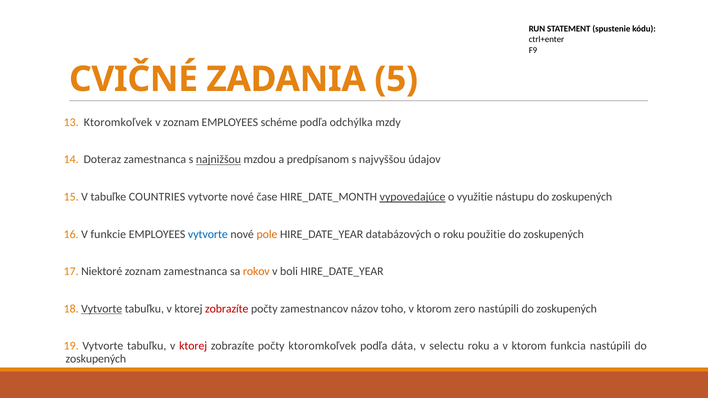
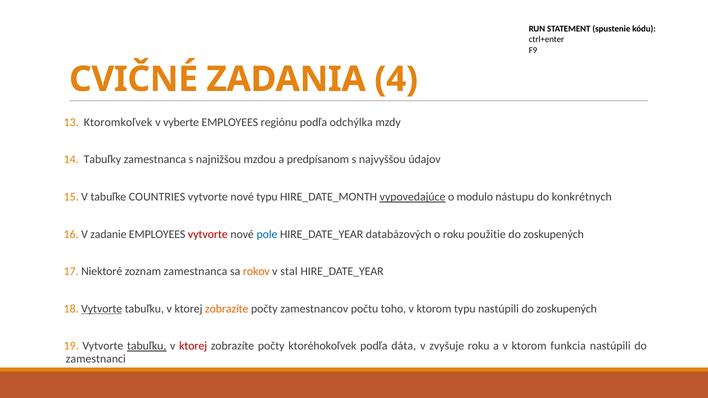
5: 5 -> 4
v zoznam: zoznam -> vyberte
schéme: schéme -> regiónu
Doteraz: Doteraz -> Tabuľky
najnižšou underline: present -> none
nové čase: čase -> typu
využitie: využitie -> modulo
nástupu do zoskupených: zoskupených -> konkrétnych
funkcie: funkcie -> zadanie
vytvorte at (208, 234) colour: blue -> red
pole colour: orange -> blue
boli: boli -> stal
zobrazíte at (227, 309) colour: red -> orange
názov: názov -> počtu
ktorom zero: zero -> typu
tabuľku at (147, 346) underline: none -> present
počty ktoromkoľvek: ktoromkoľvek -> ktoréhokoľvek
selectu: selectu -> zvyšuje
zoskupených at (96, 359): zoskupených -> zamestnanci
